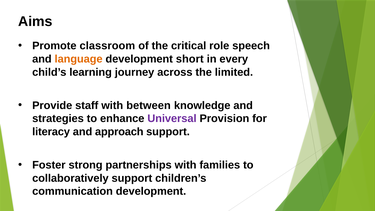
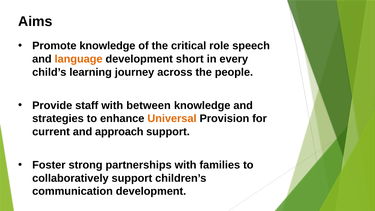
Promote classroom: classroom -> knowledge
limited: limited -> people
Universal colour: purple -> orange
literacy: literacy -> current
